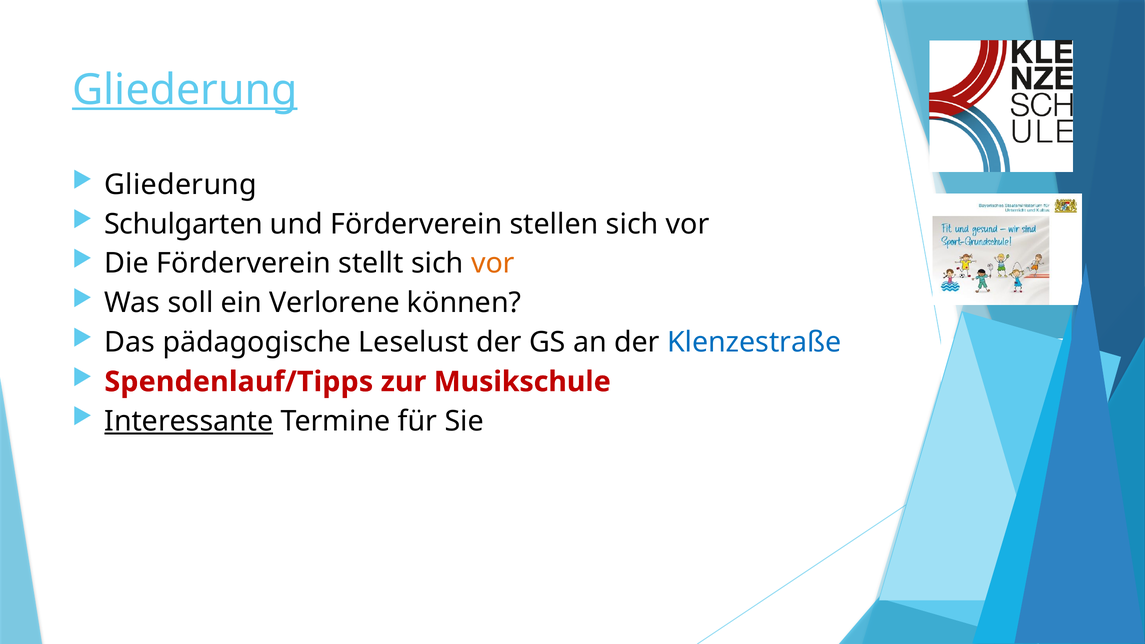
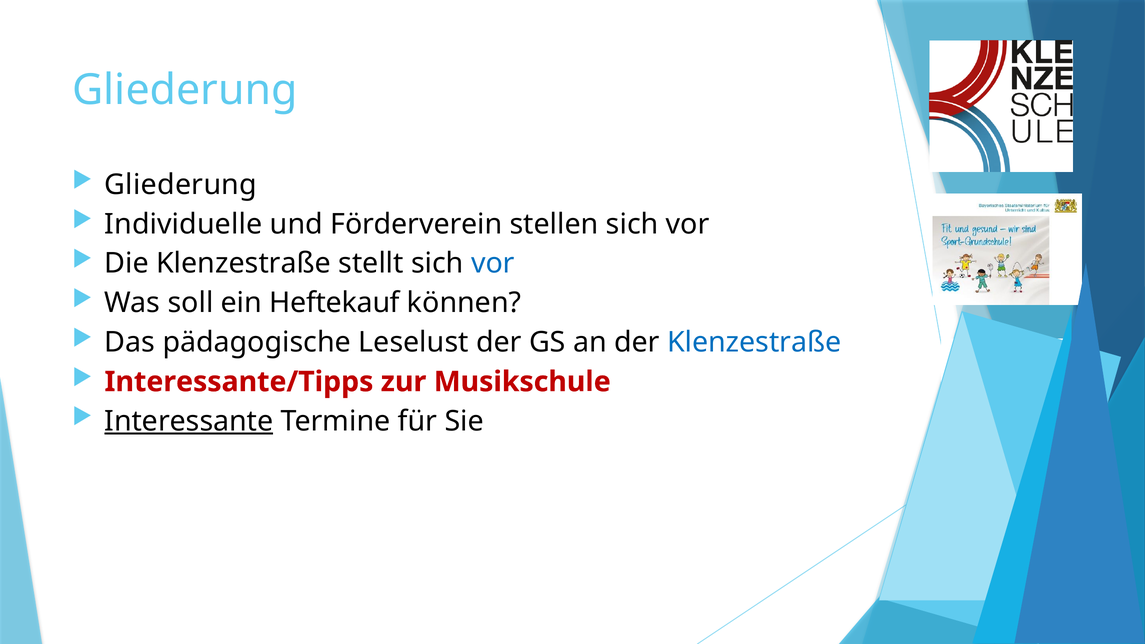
Gliederung at (185, 90) underline: present -> none
Schulgarten: Schulgarten -> Individuelle
Die Förderverein: Förderverein -> Klenzestraße
vor at (493, 264) colour: orange -> blue
Verlorene: Verlorene -> Heftekauf
Spendenlauf/Tipps: Spendenlauf/Tipps -> Interessante/Tipps
